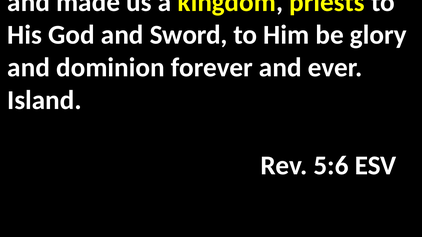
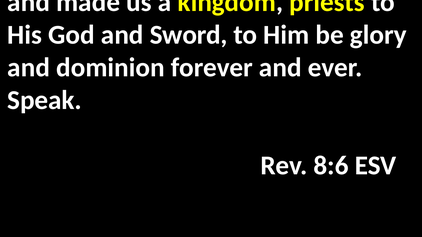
Island: Island -> Speak
5:6: 5:6 -> 8:6
